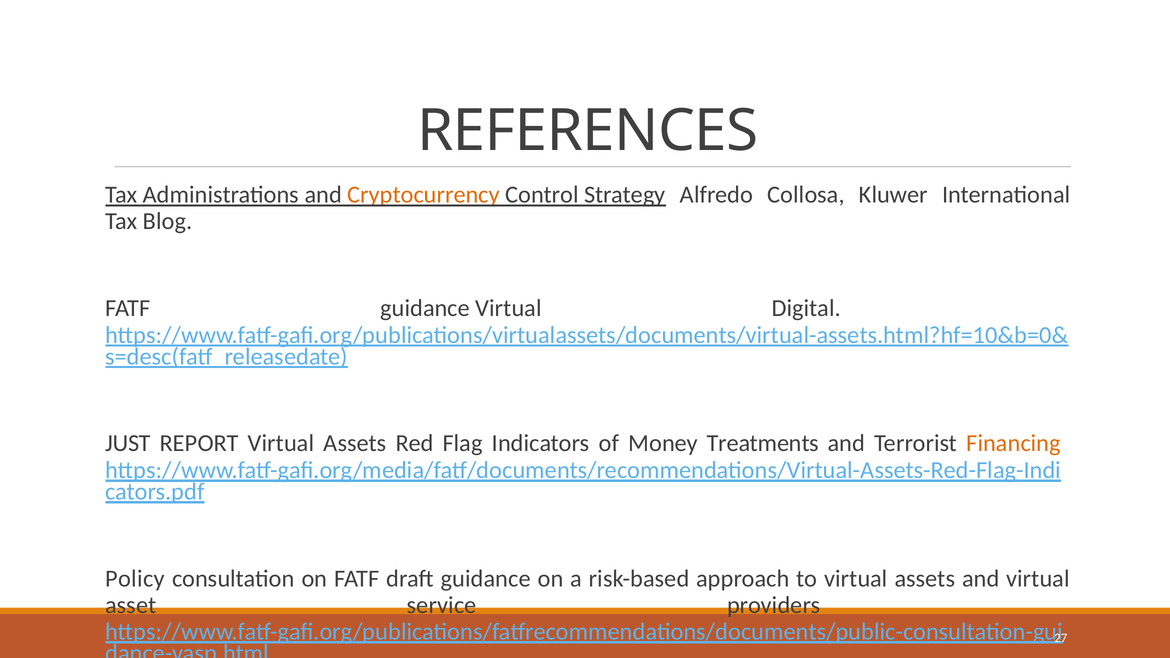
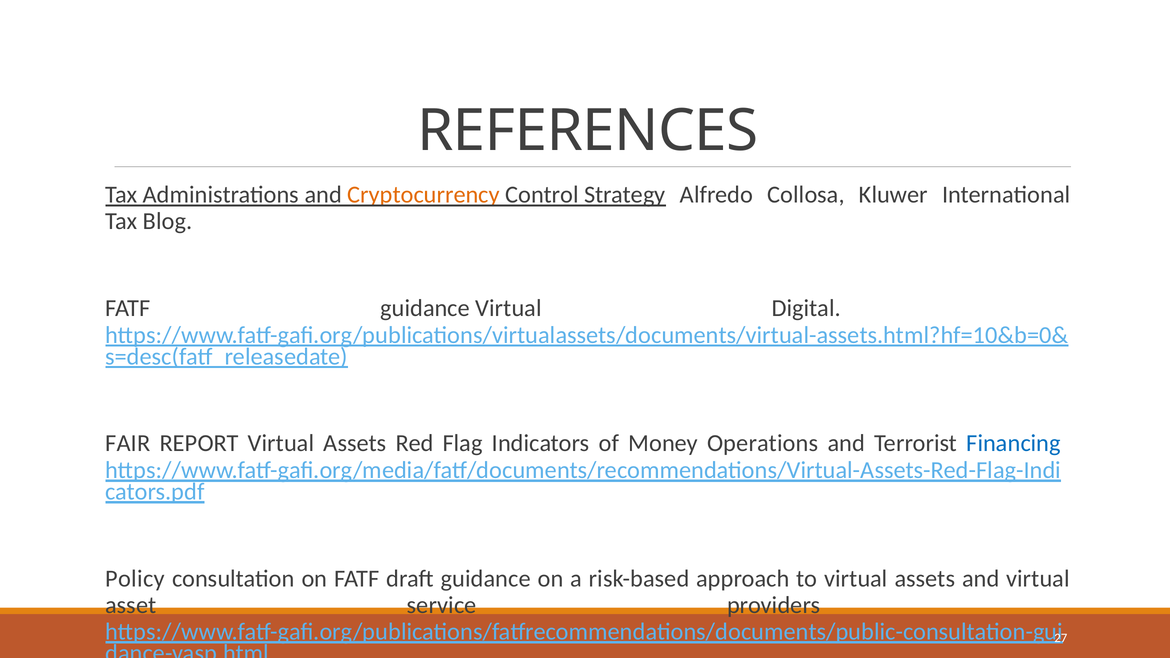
JUST: JUST -> FAIR
Treatments: Treatments -> Operations
Financing colour: orange -> blue
